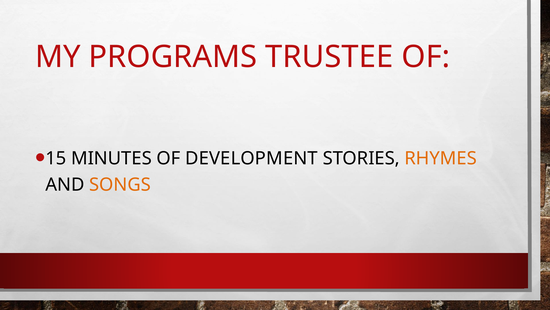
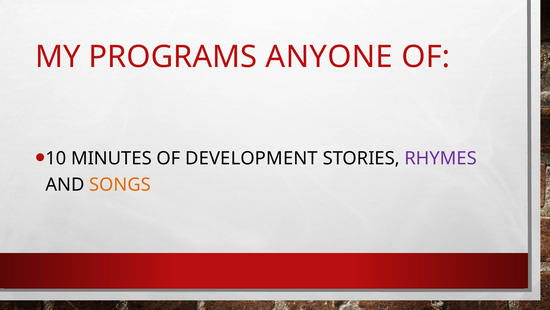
TRUSTEE: TRUSTEE -> ANYONE
15: 15 -> 10
RHYMES colour: orange -> purple
